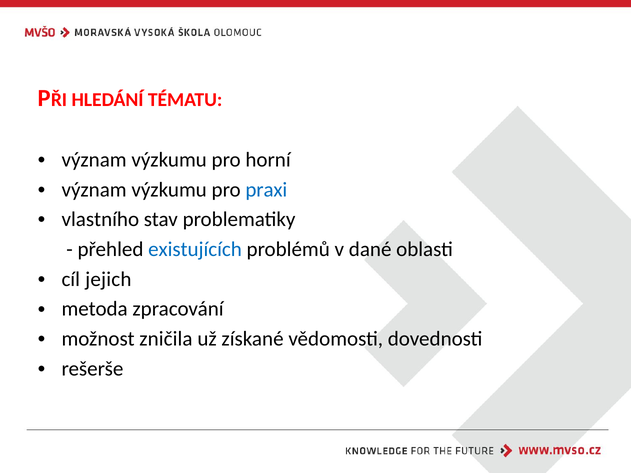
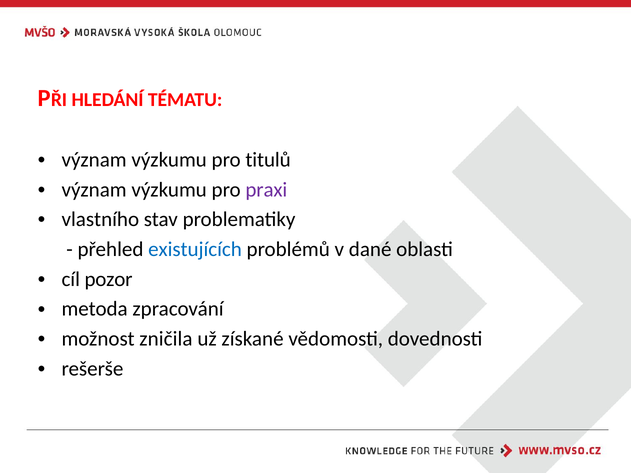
horní: horní -> titulů
praxi colour: blue -> purple
jejich: jejich -> pozor
